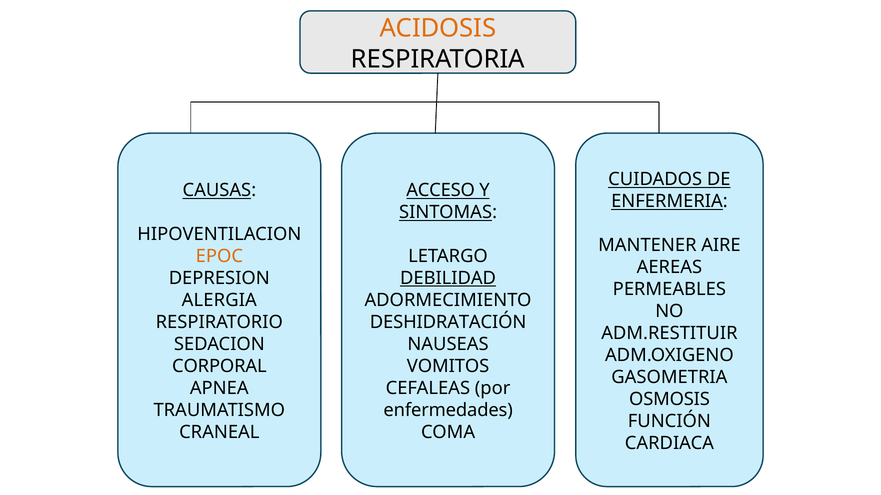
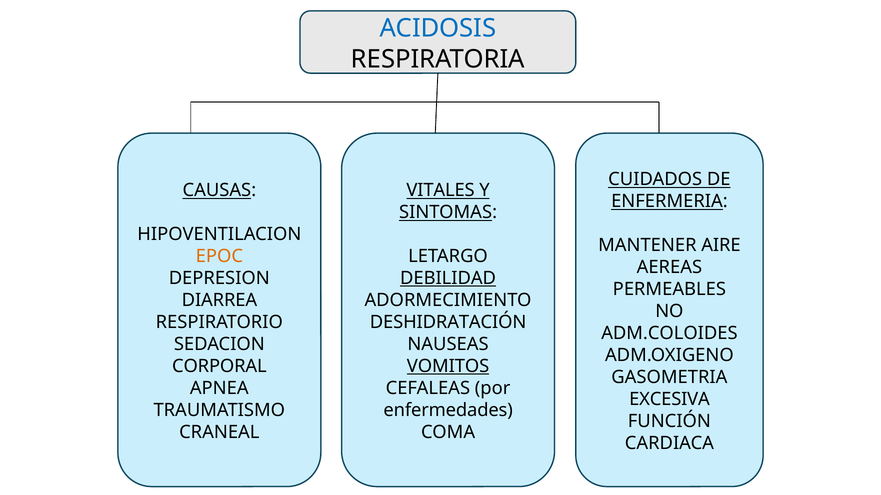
ACIDOSIS colour: orange -> blue
ACCESO: ACCESO -> VITALES
ALERGIA: ALERGIA -> DIARREA
ADM.RESTITUIR: ADM.RESTITUIR -> ADM.COLOIDES
VOMITOS underline: none -> present
OSMOSIS: OSMOSIS -> EXCESIVA
